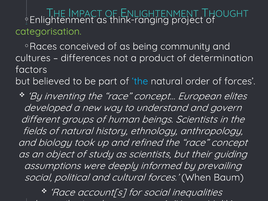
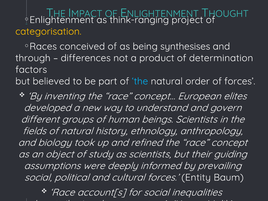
categorisation colour: light green -> yellow
community: community -> synthesises
cultures: cultures -> through
When: When -> Entity
